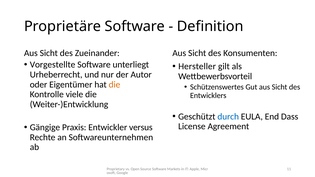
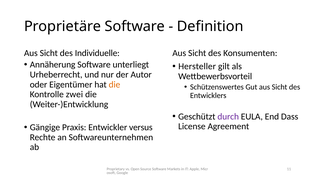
Zueinander: Zueinander -> Individuelle
Vorgestellte: Vorgestellte -> Annäherung
viele: viele -> zwei
durch colour: blue -> purple
